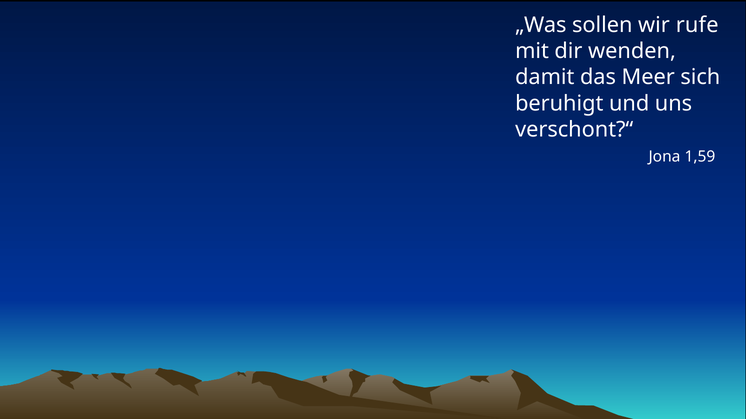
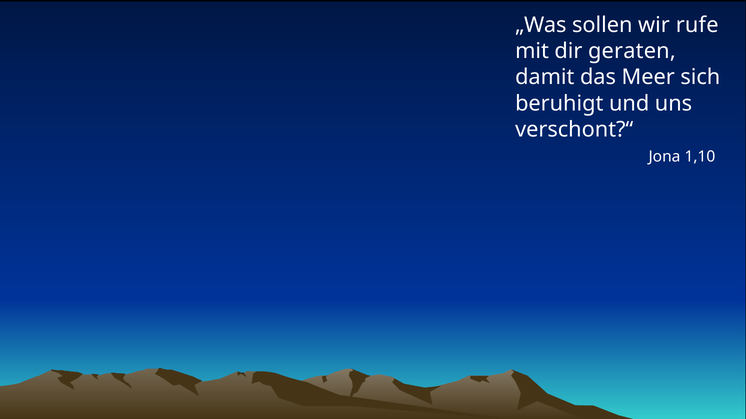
wenden: wenden -> geraten
1,59: 1,59 -> 1,10
